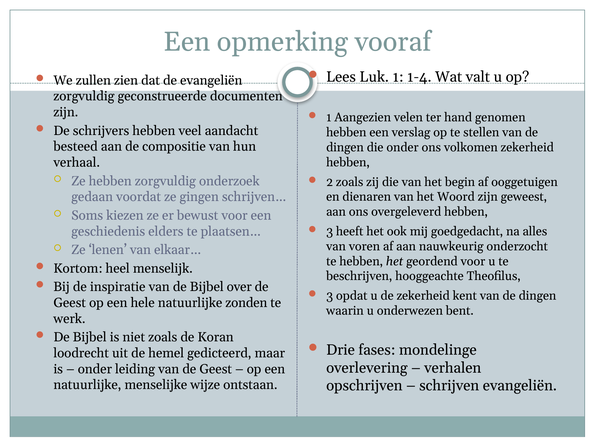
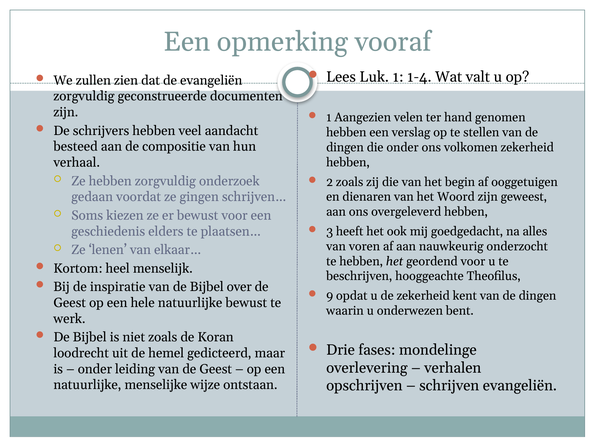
3 at (330, 295): 3 -> 9
natuurlijke zonden: zonden -> bewust
